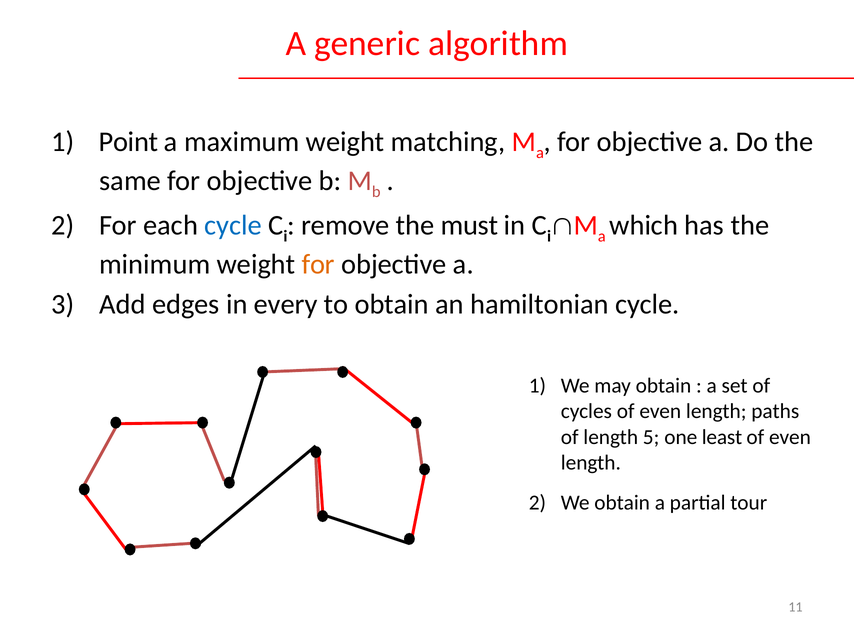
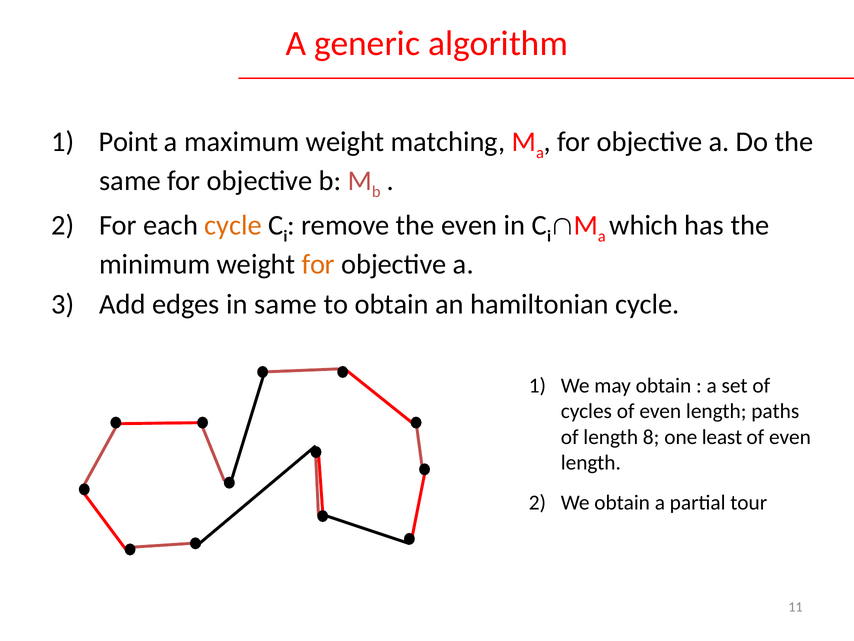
cycle at (233, 225) colour: blue -> orange
the must: must -> even
in every: every -> same
5: 5 -> 8
